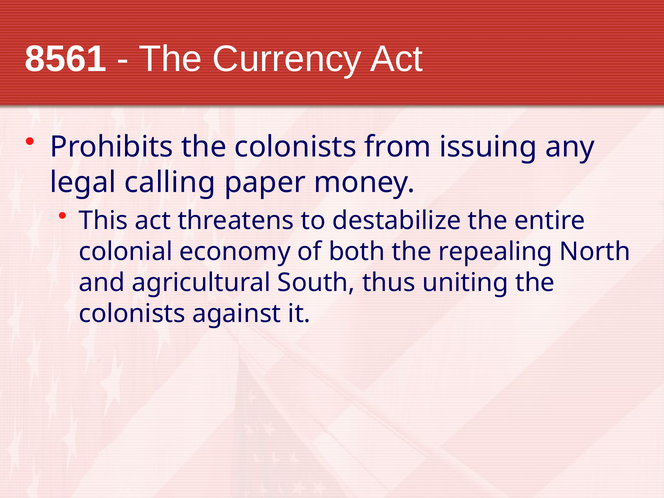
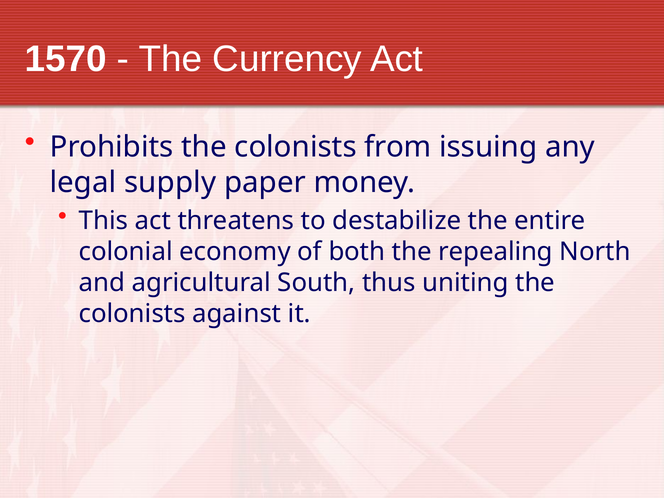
8561: 8561 -> 1570
calling: calling -> supply
